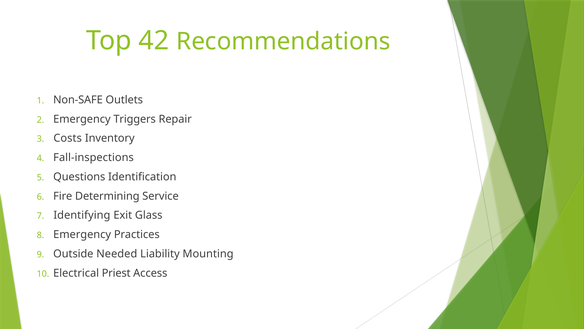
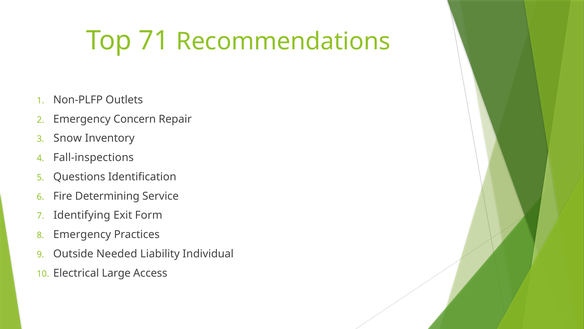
42: 42 -> 71
Non-SAFE: Non-SAFE -> Non-PLFP
Triggers: Triggers -> Concern
Costs: Costs -> Snow
Glass: Glass -> Form
Mounting: Mounting -> Individual
Priest: Priest -> Large
